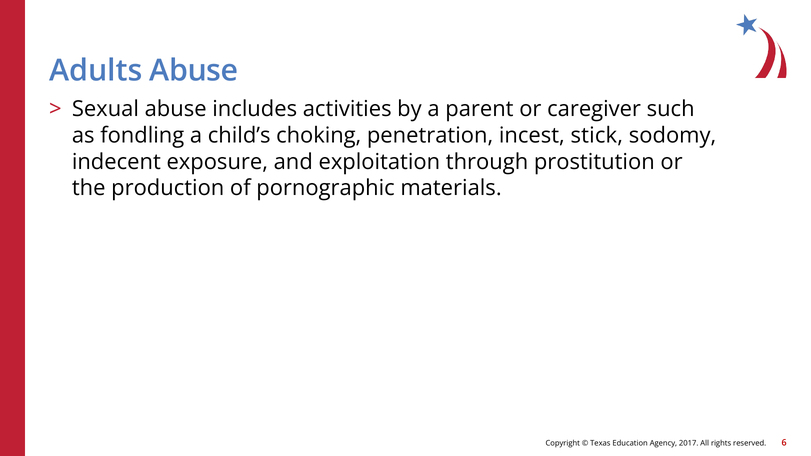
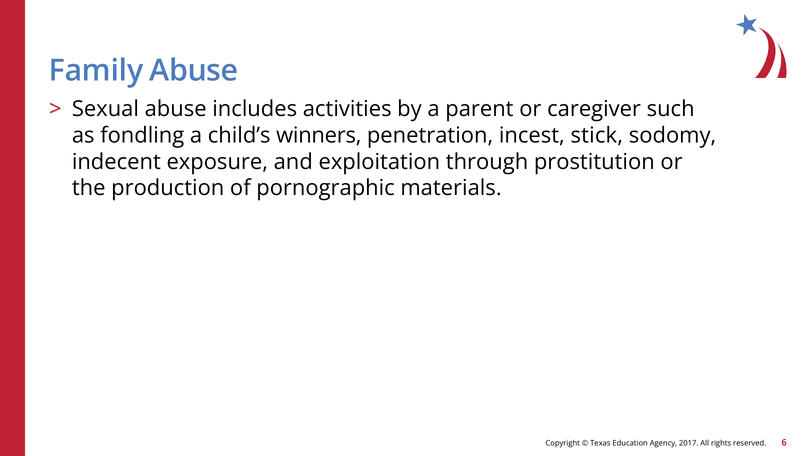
Adults: Adults -> Family
choking: choking -> winners
